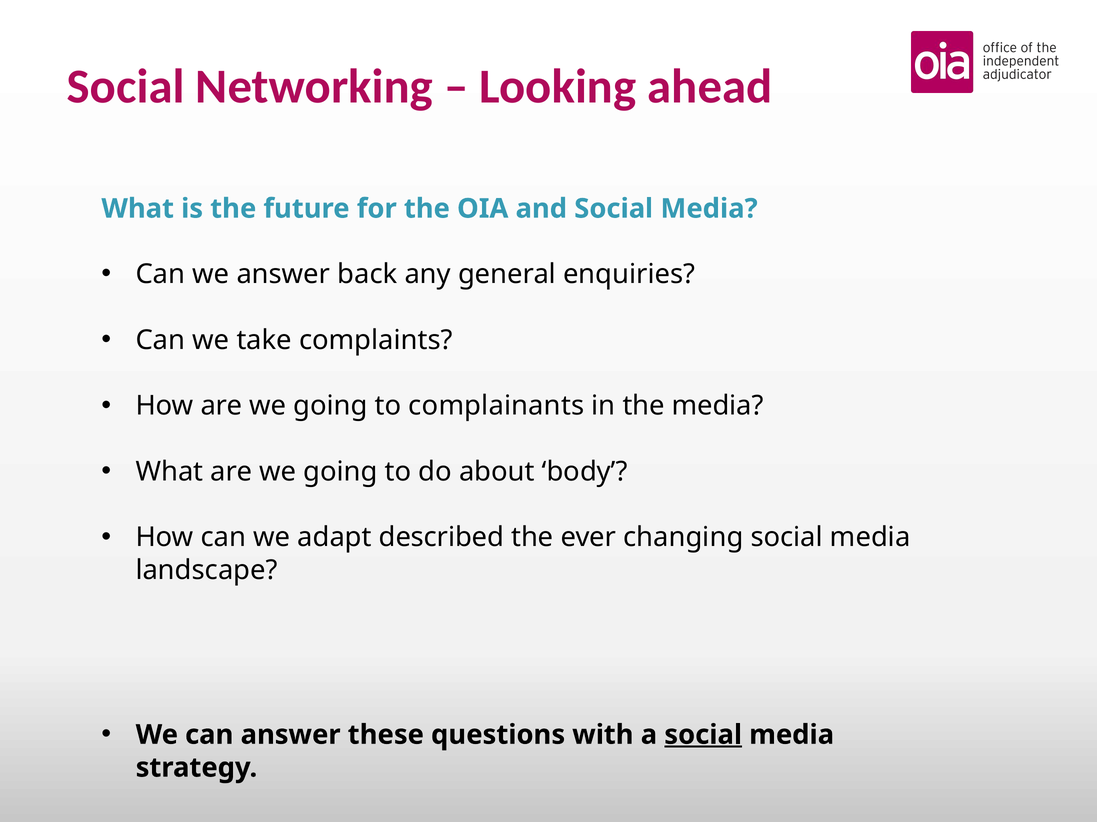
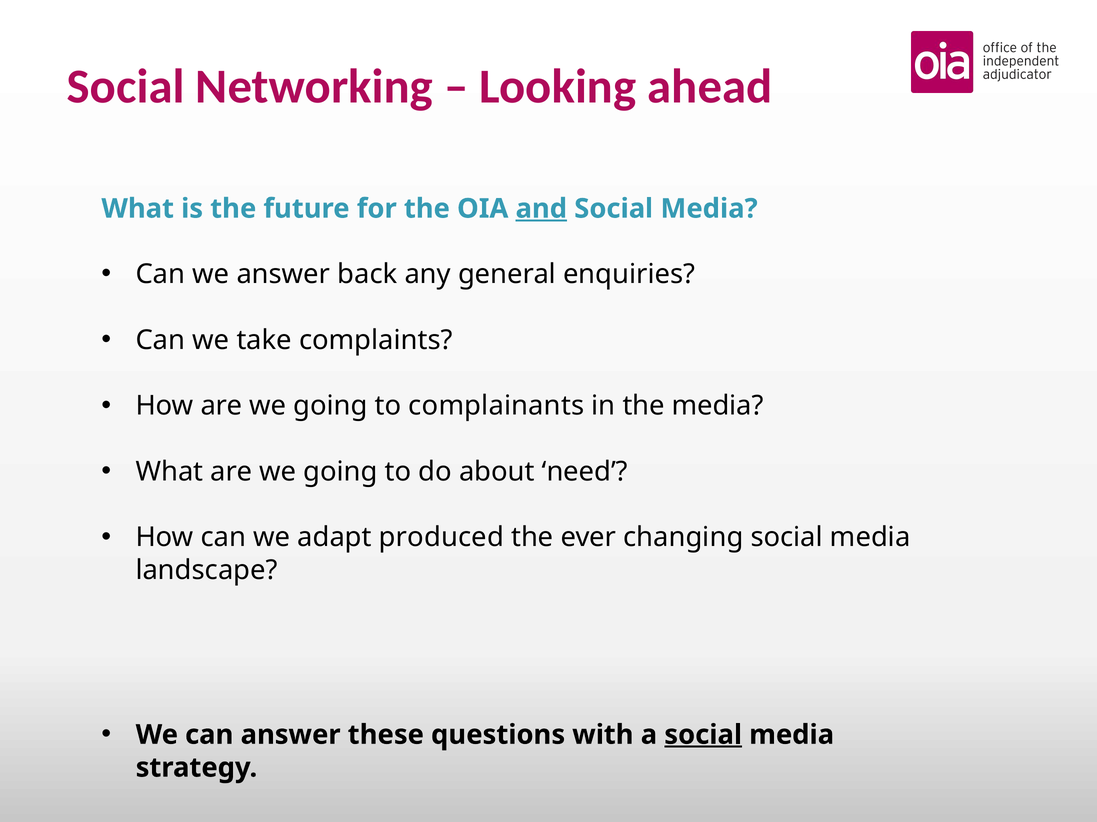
and underline: none -> present
body: body -> need
described: described -> produced
